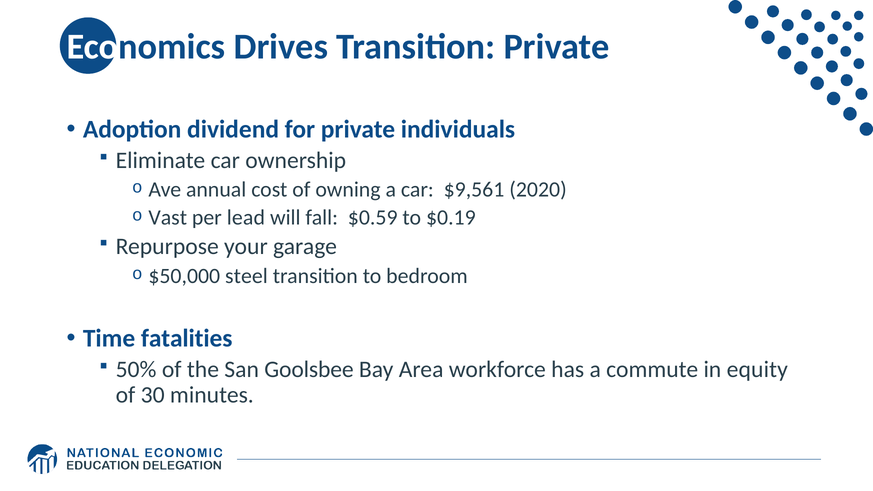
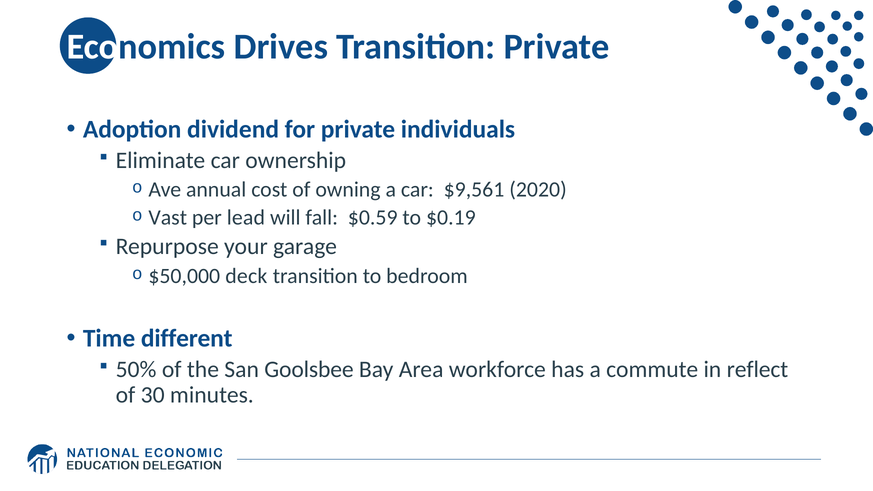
steel: steel -> deck
fatalities: fatalities -> different
equity: equity -> reflect
